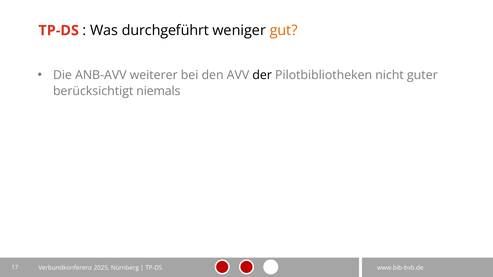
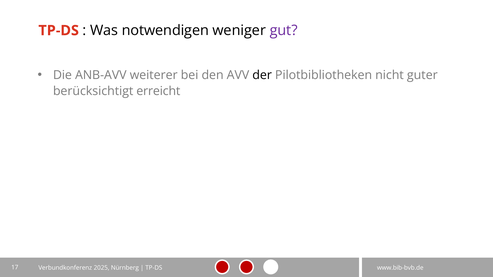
durchgeführt: durchgeführt -> notwendigen
gut colour: orange -> purple
niemals: niemals -> erreicht
